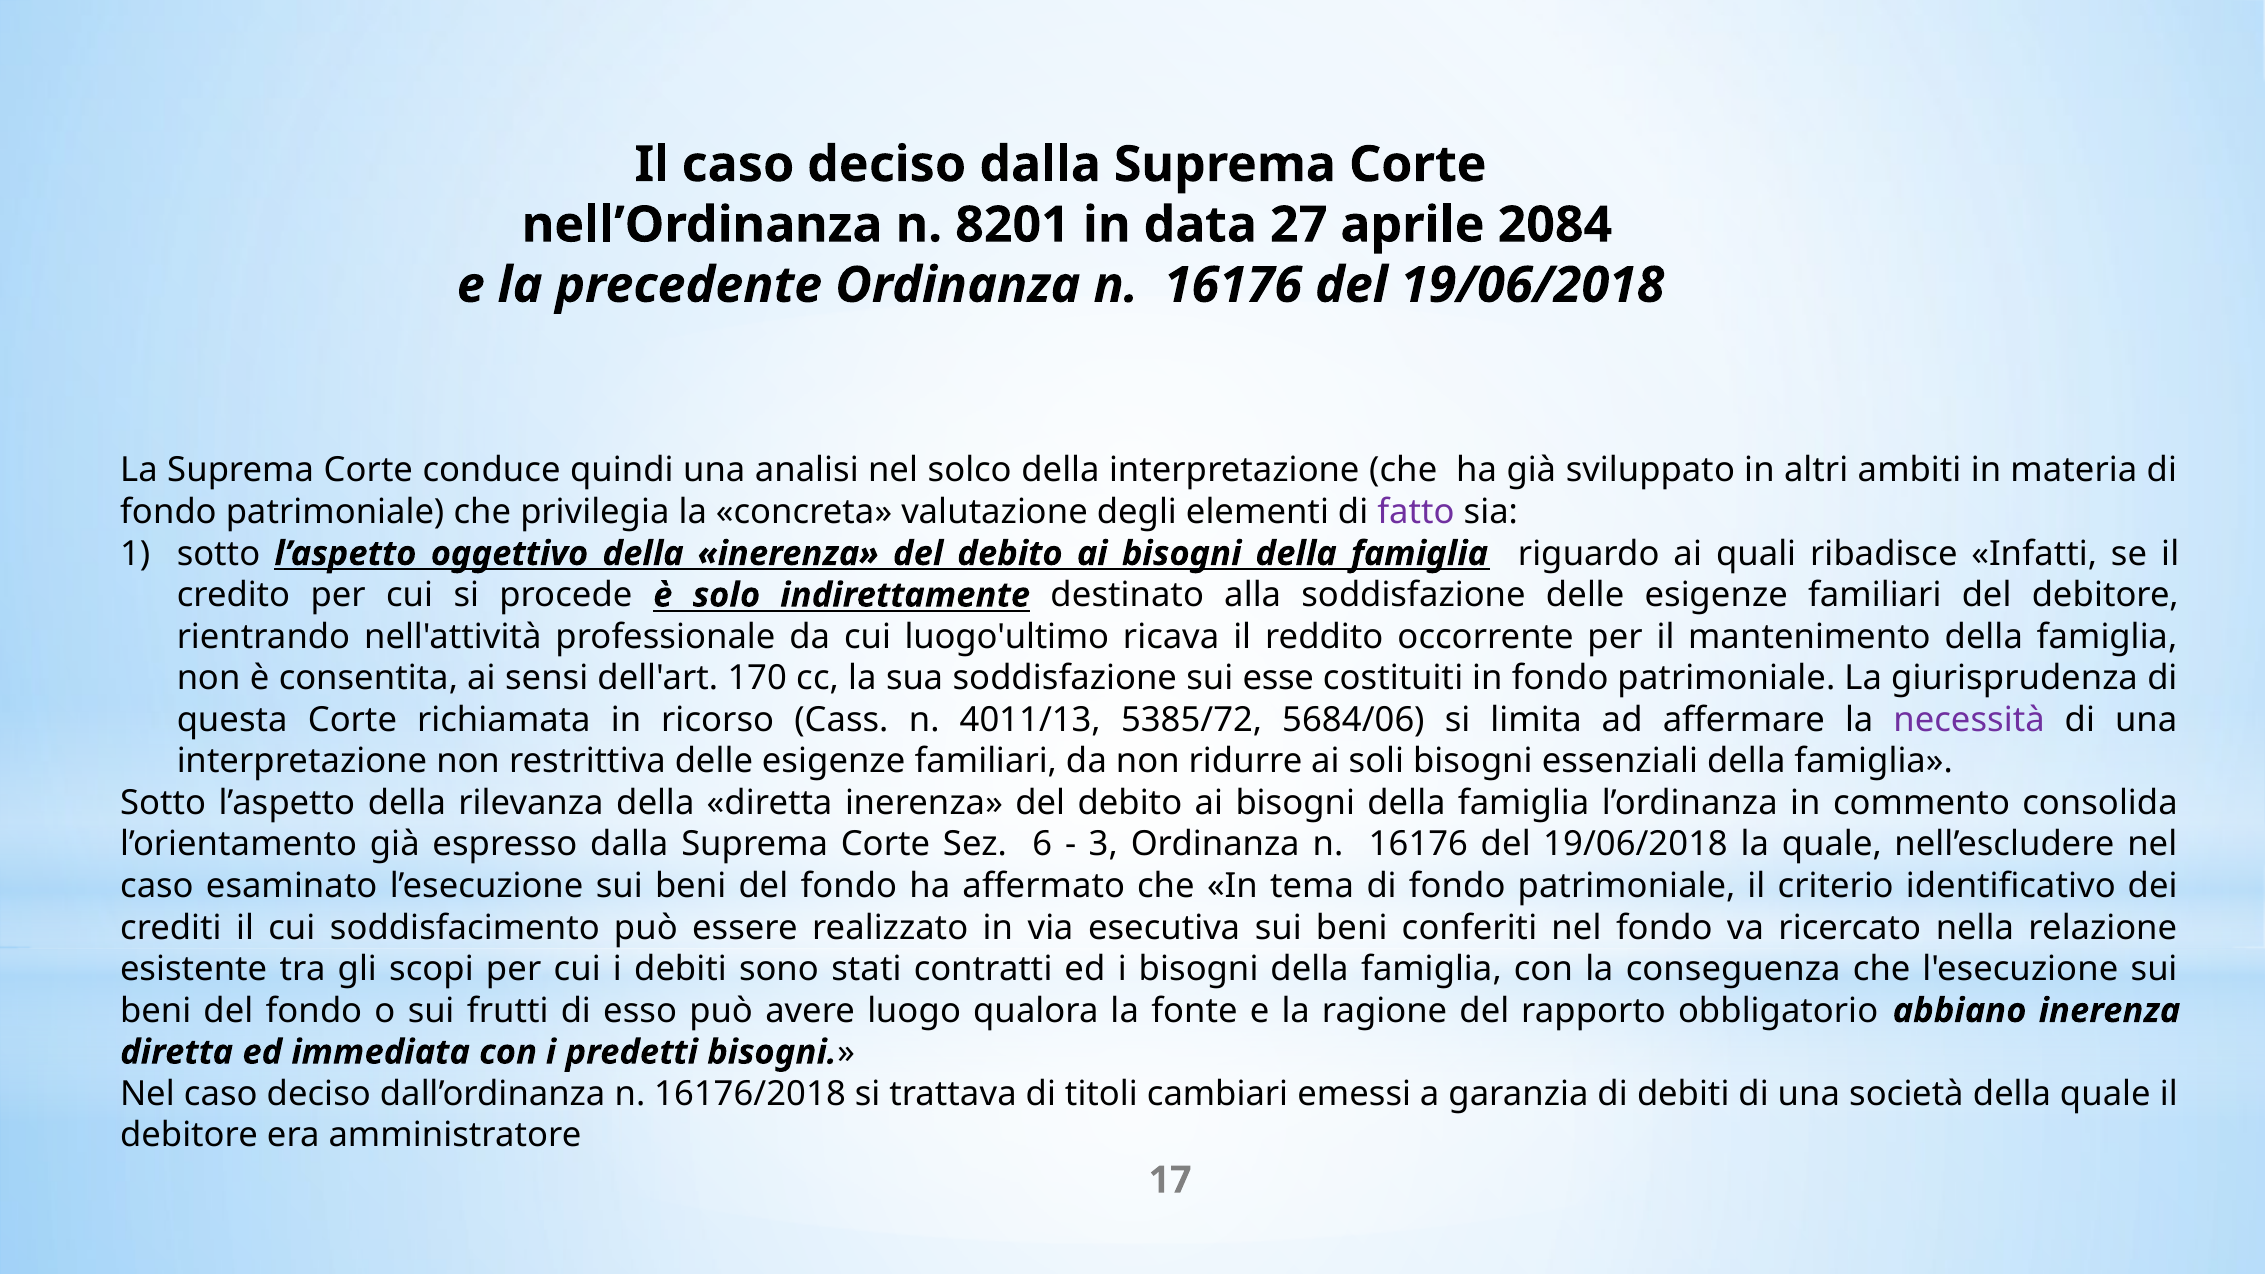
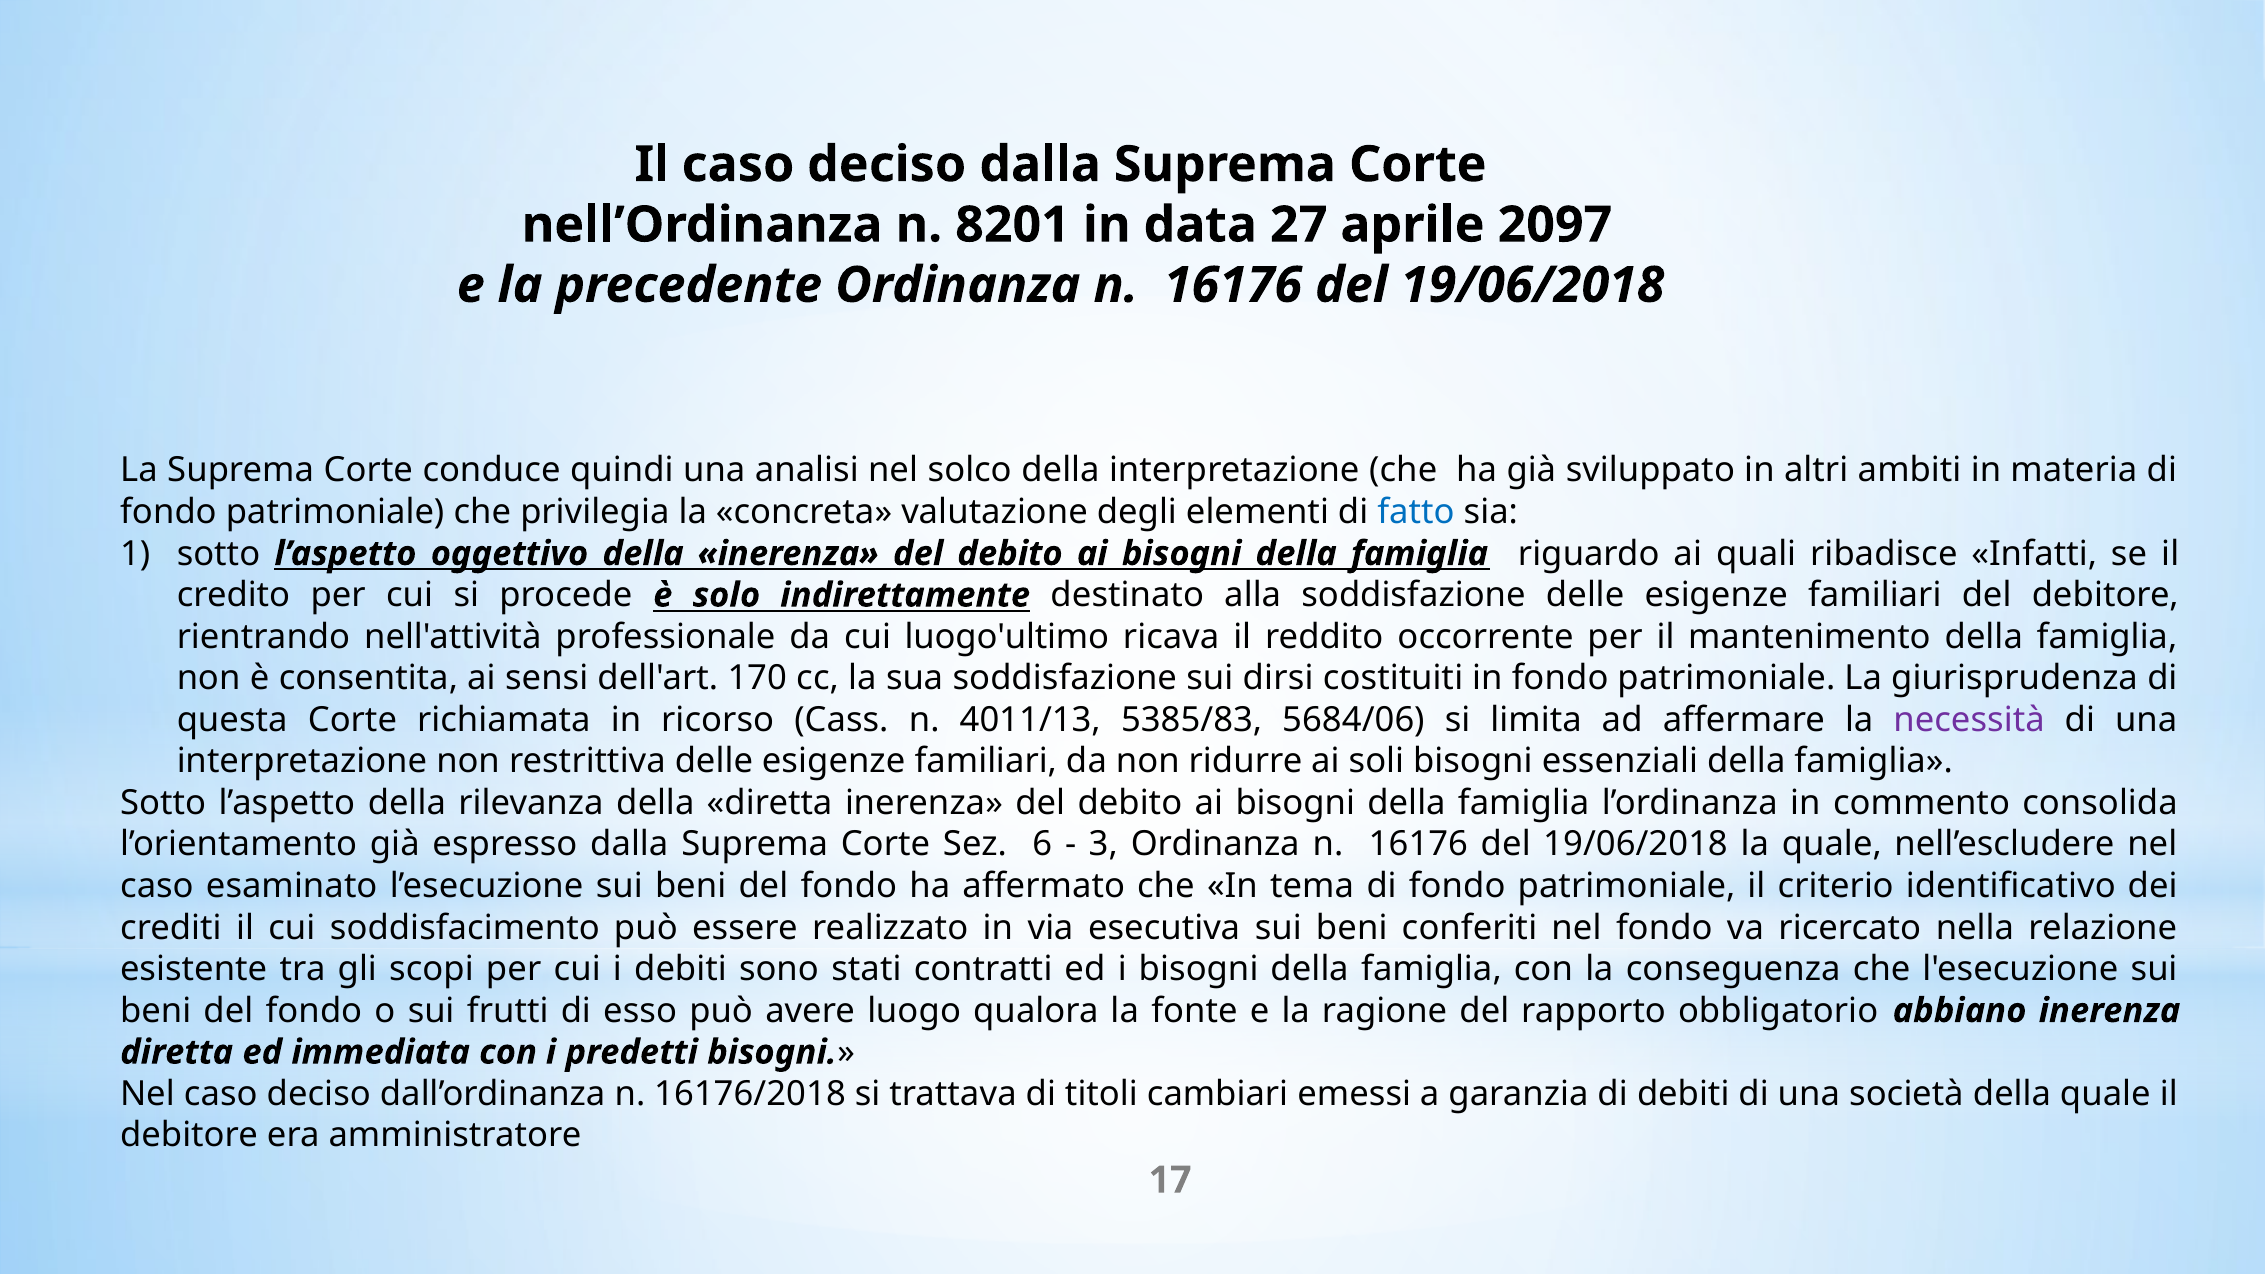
2084: 2084 -> 2097
fatto colour: purple -> blue
esse: esse -> dirsi
5385/72: 5385/72 -> 5385/83
